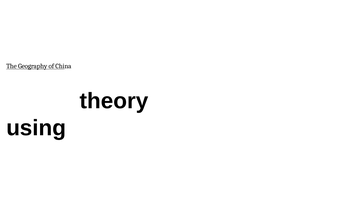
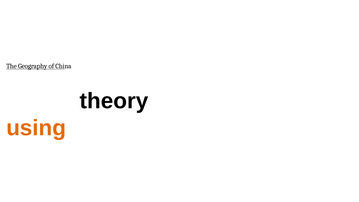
using colour: black -> orange
